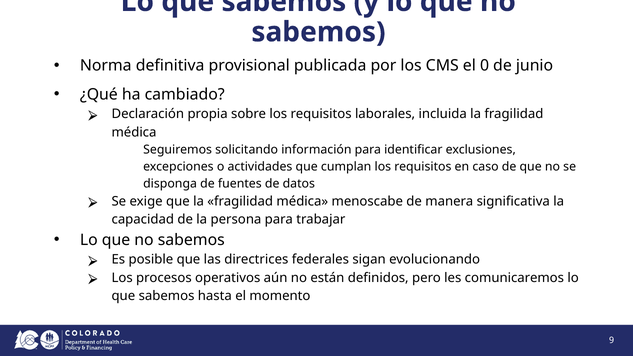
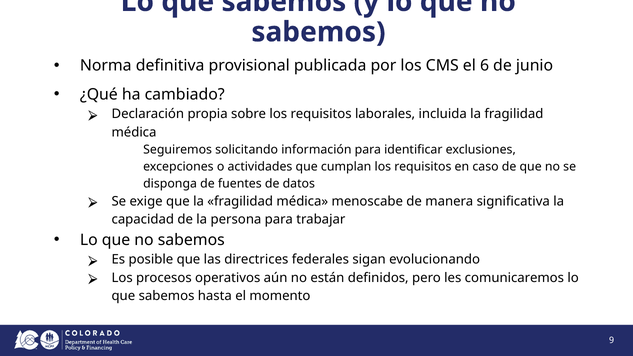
0: 0 -> 6
